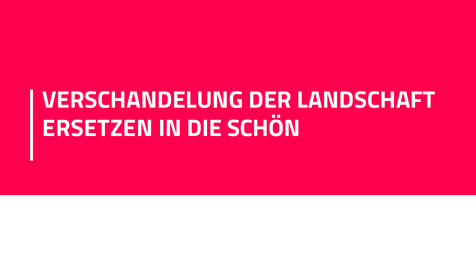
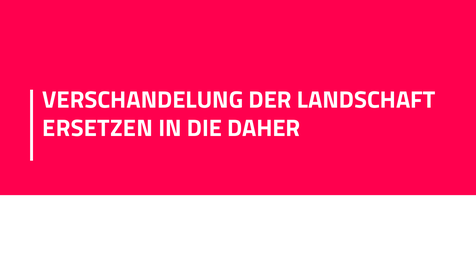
SCHÖN: SCHÖN -> DAHER
